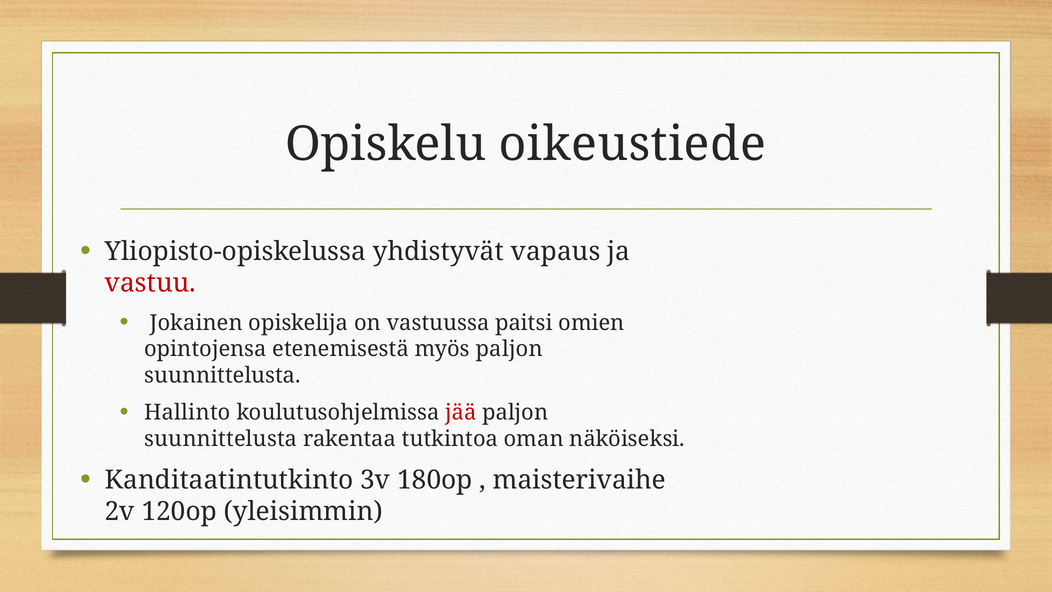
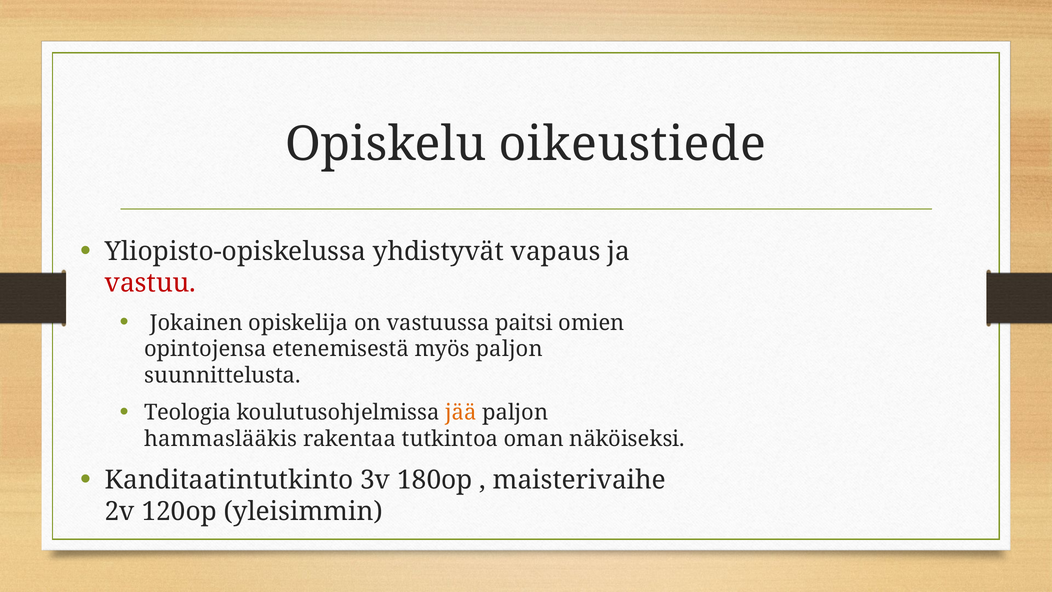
Hallinto: Hallinto -> Teologia
jää colour: red -> orange
suunnittelusta at (221, 439): suunnittelusta -> hammaslääkis
